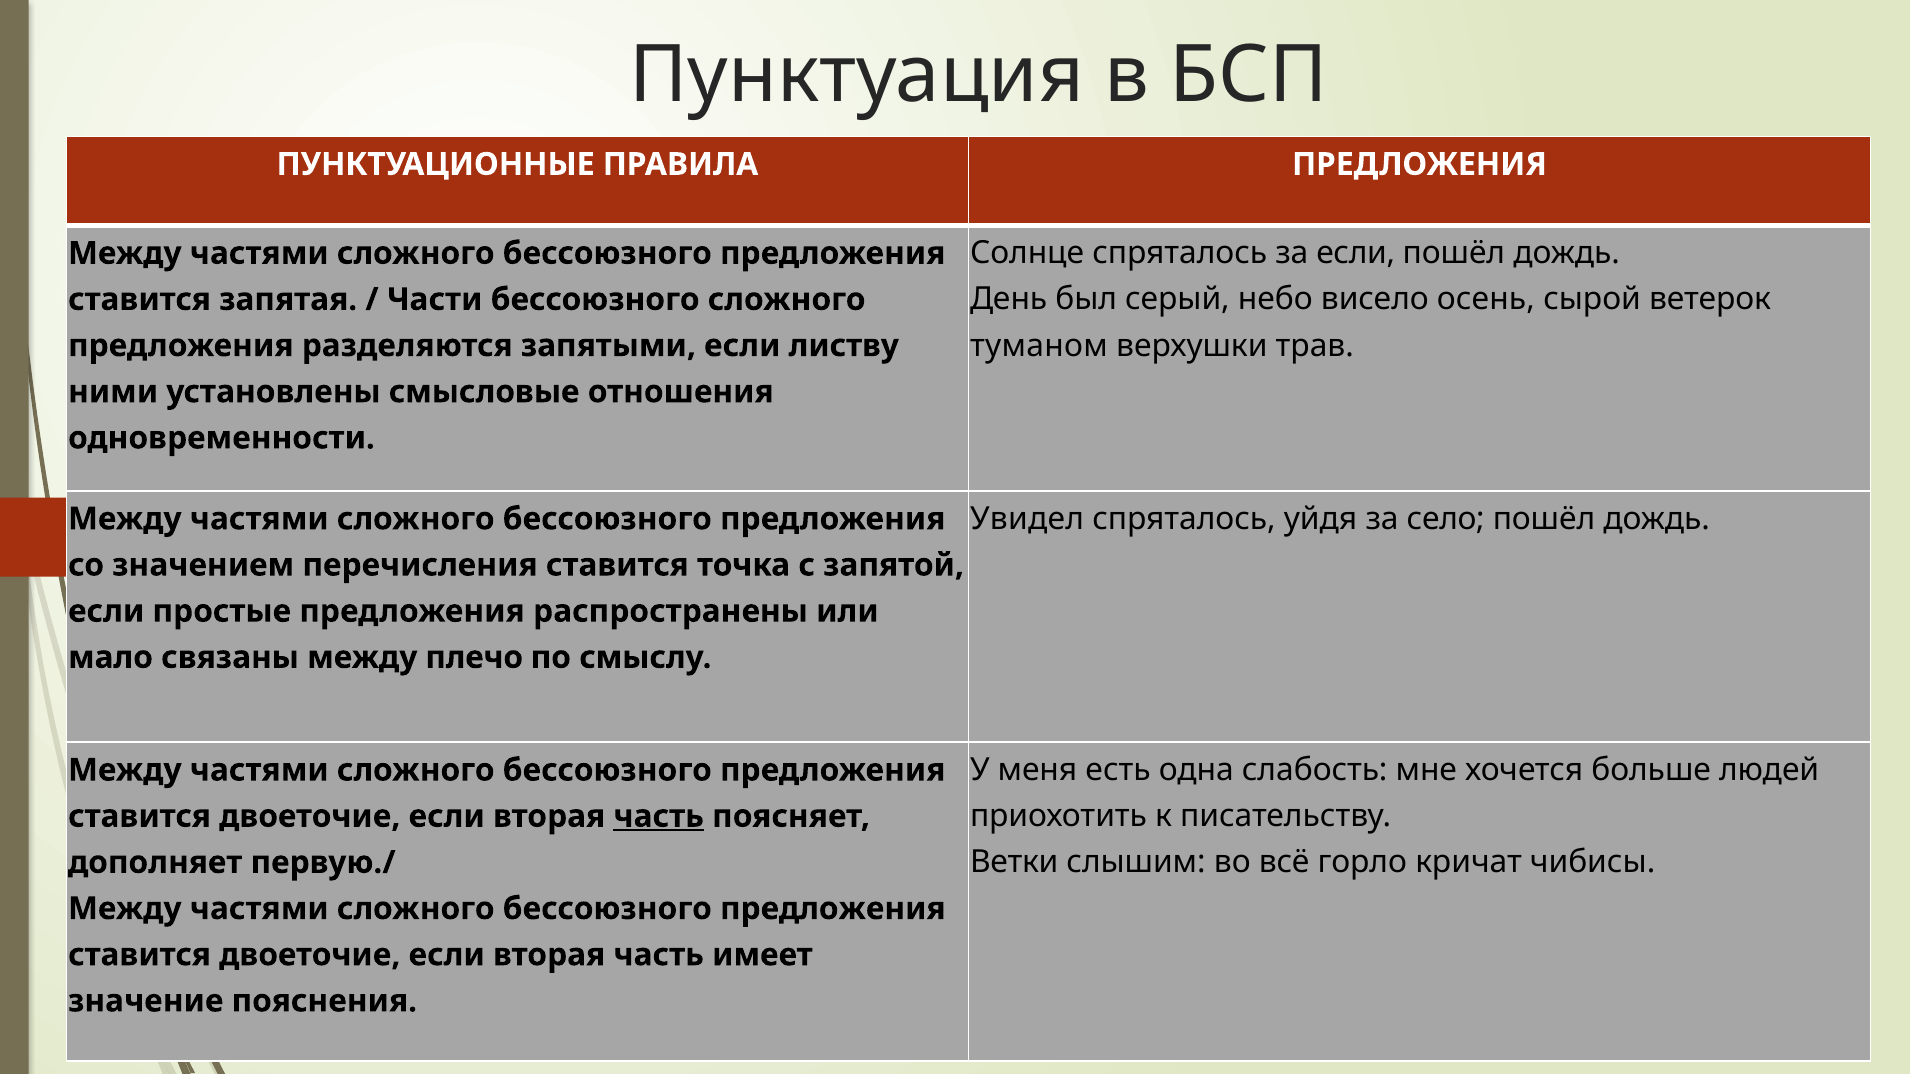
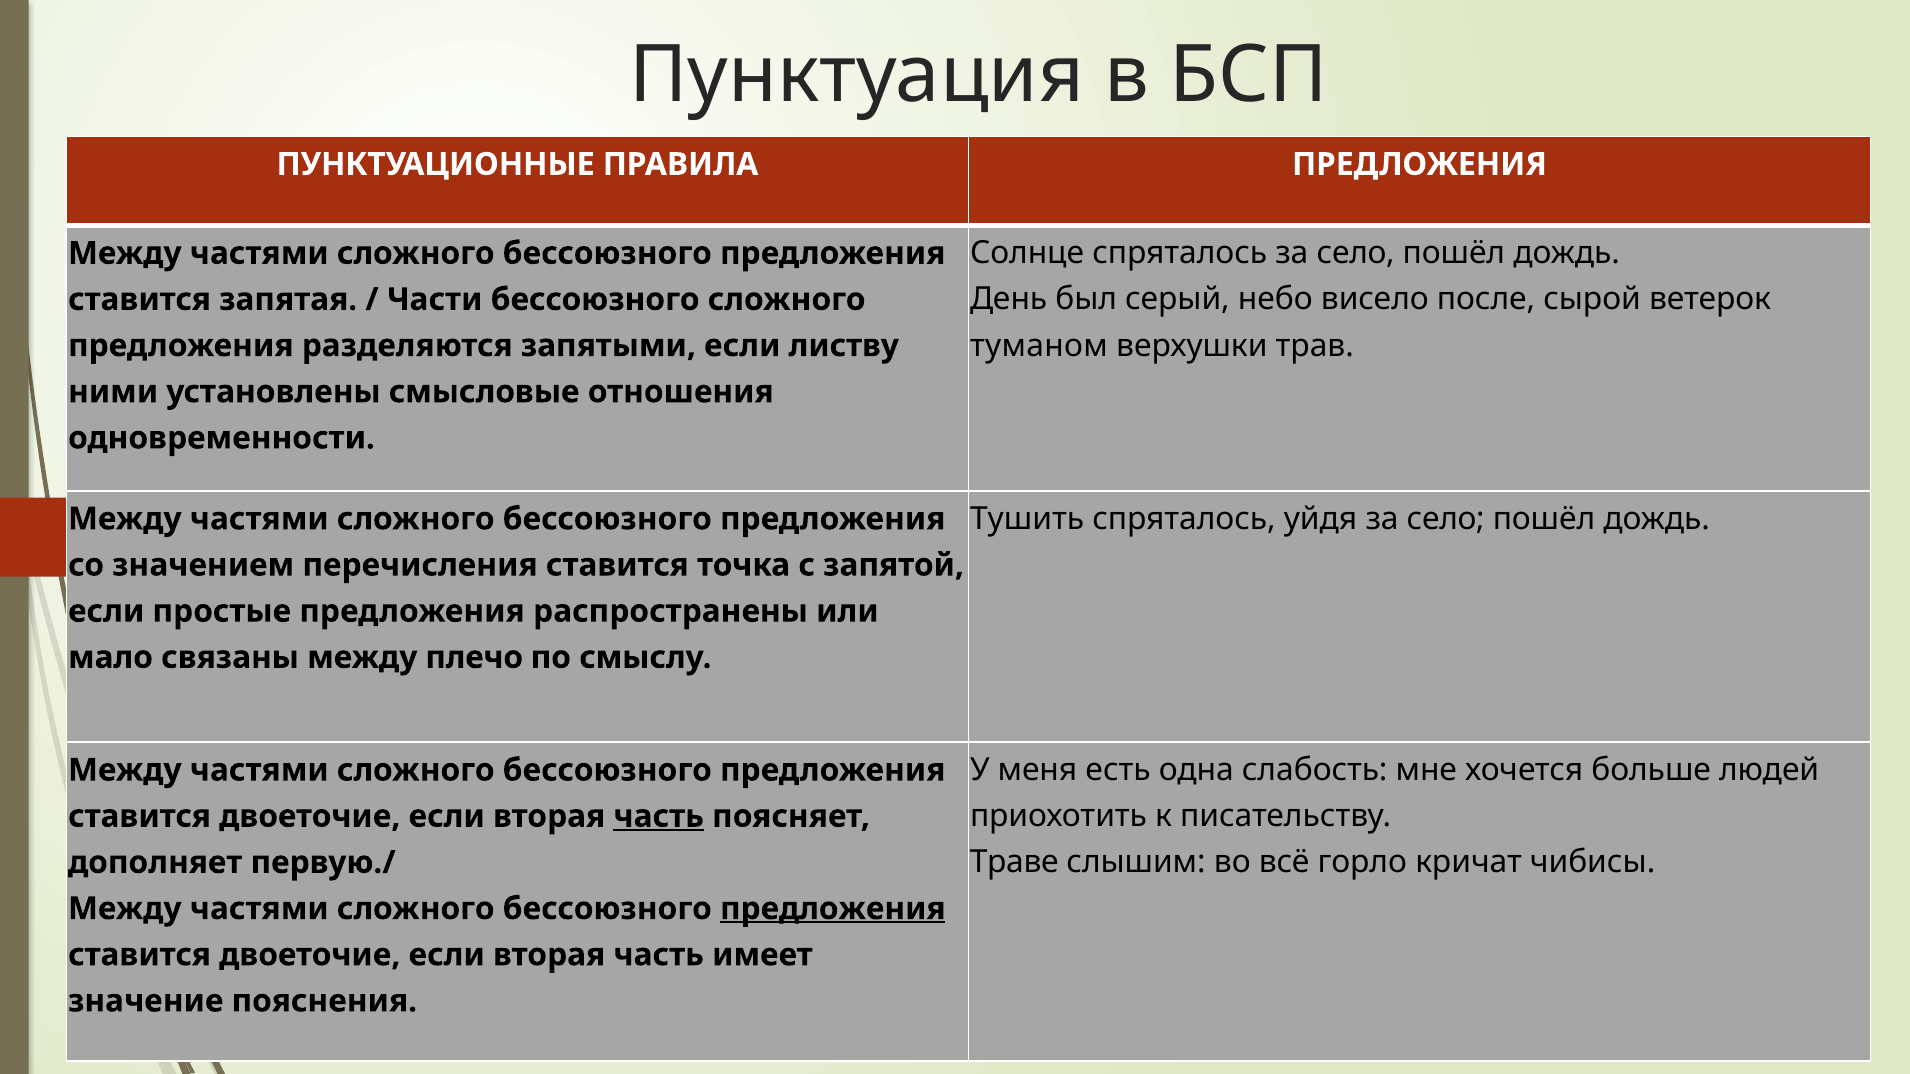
спряталось за если: если -> село
осень: осень -> после
Увидел: Увидел -> Тушить
Ветки: Ветки -> Траве
предложения at (833, 909) underline: none -> present
